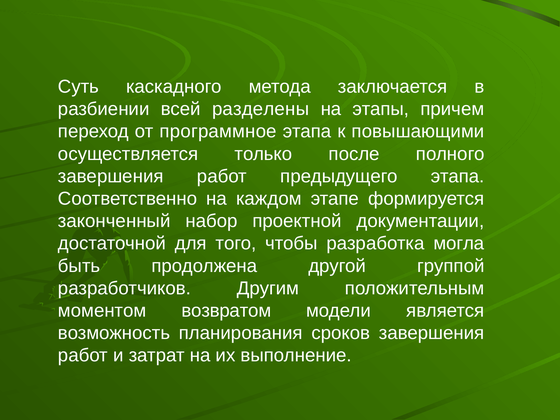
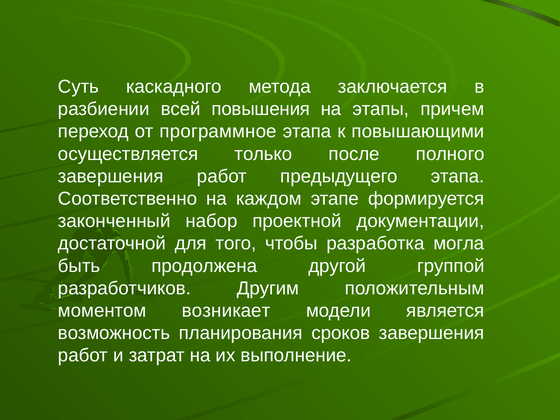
разделены: разделены -> повышения
возвратом: возвратом -> возникает
